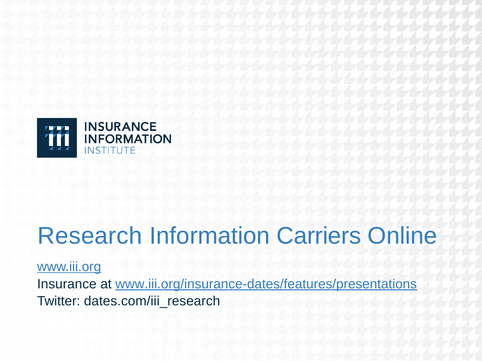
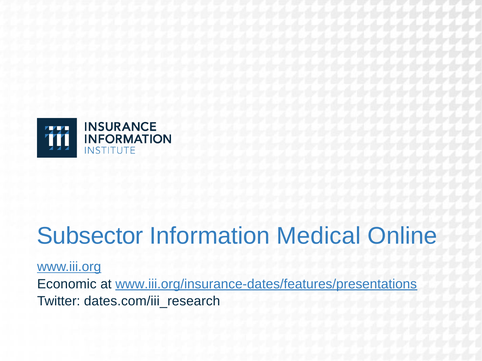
Research: Research -> Subsector
Carriers: Carriers -> Medical
Insurance: Insurance -> Economic
